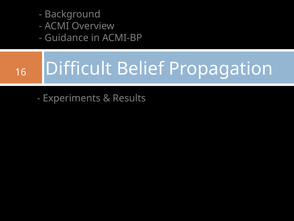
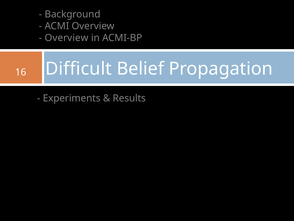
Guidance at (67, 38): Guidance -> Overview
